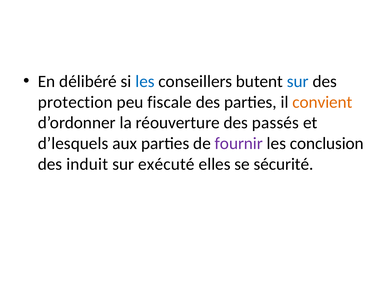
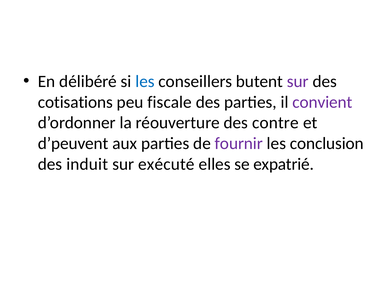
sur at (298, 81) colour: blue -> purple
protection: protection -> cotisations
convient colour: orange -> purple
passés: passés -> contre
d’lesquels: d’lesquels -> d’peuvent
sécurité: sécurité -> expatrié
